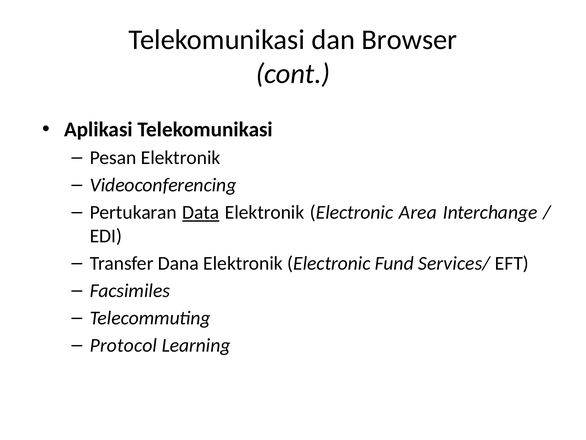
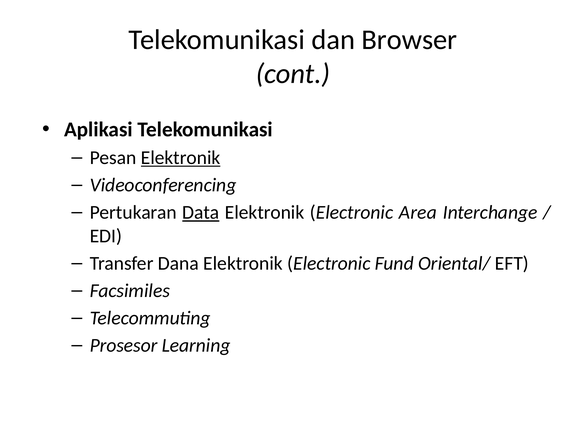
Elektronik at (181, 158) underline: none -> present
Services/: Services/ -> Oriental/
Protocol: Protocol -> Prosesor
